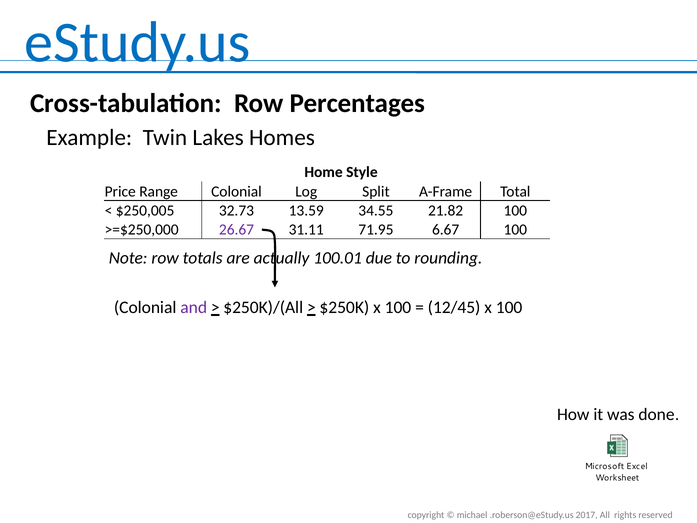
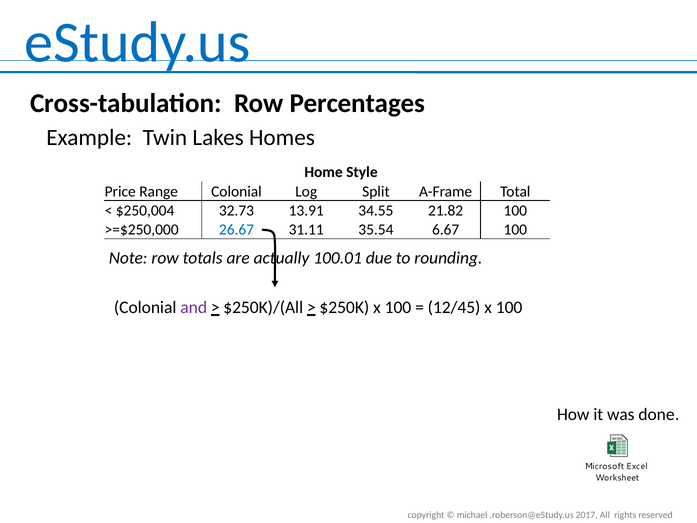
$250,005: $250,005 -> $250,004
13.59: 13.59 -> 13.91
26.67 colour: purple -> blue
71.95: 71.95 -> 35.54
